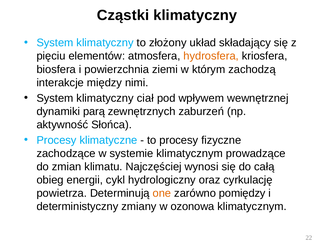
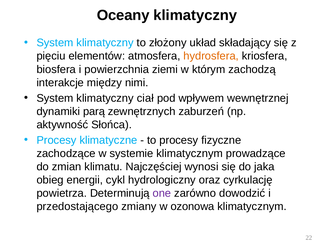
Cząstki: Cząstki -> Oceany
całą: całą -> jaka
one colour: orange -> purple
pomiędzy: pomiędzy -> dowodzić
deterministyczny: deterministyczny -> przedostającego
